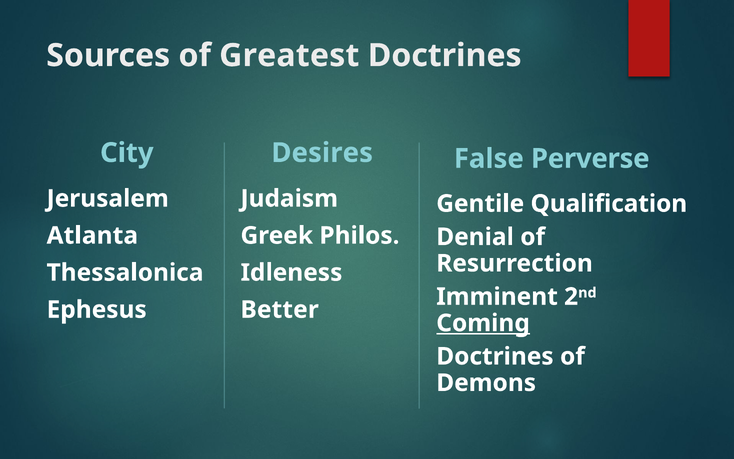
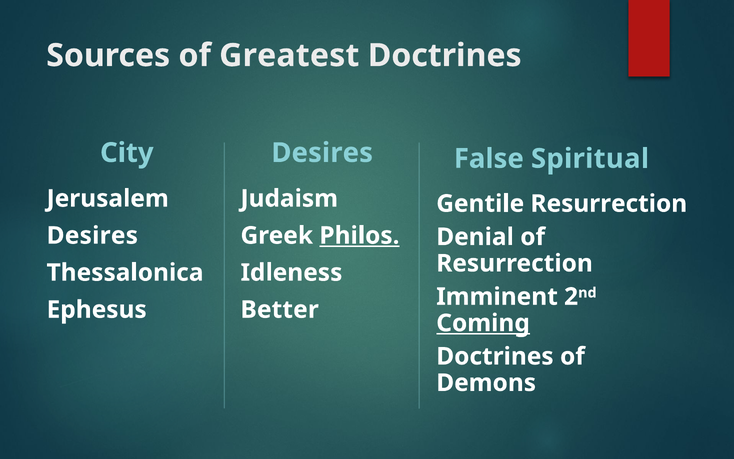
Perverse: Perverse -> Spiritual
Gentile Qualification: Qualification -> Resurrection
Atlanta at (92, 236): Atlanta -> Desires
Philos underline: none -> present
